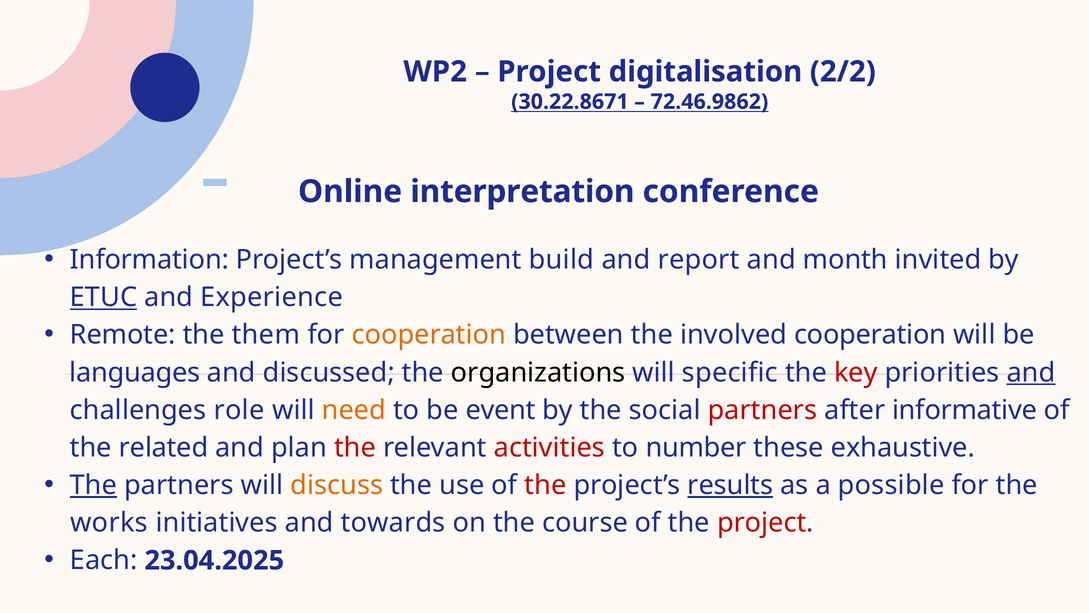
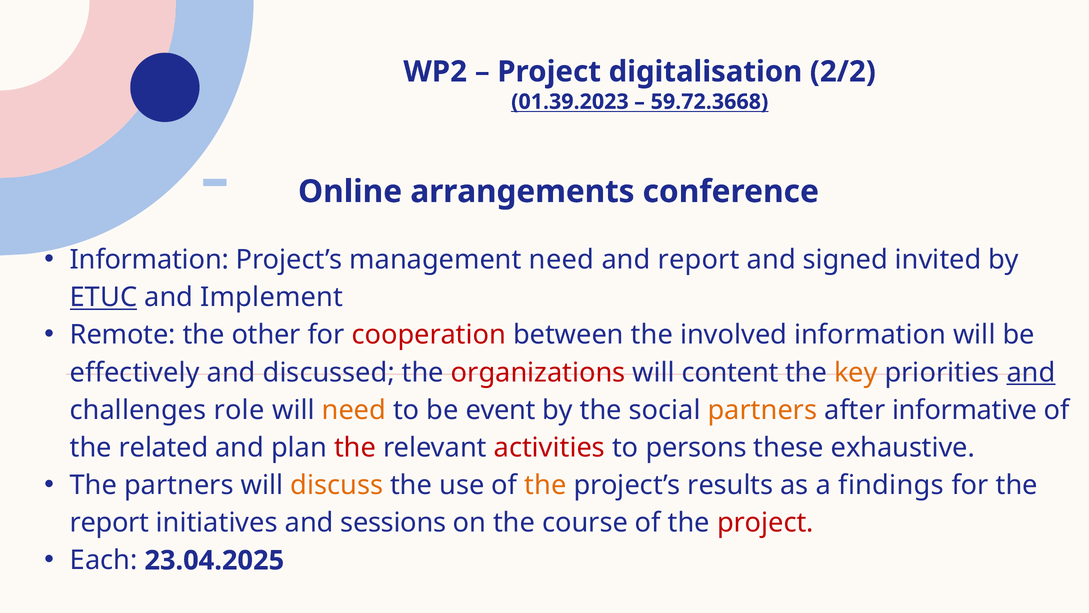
30.22.8671: 30.22.8671 -> 01.39.2023
72.46.9862: 72.46.9862 -> 59.72.3668
interpretation: interpretation -> arrangements
management build: build -> need
month: month -> signed
Experience: Experience -> Implement
them: them -> other
cooperation at (429, 335) colour: orange -> red
involved cooperation: cooperation -> information
languages: languages -> effectively
organizations colour: black -> red
specific: specific -> content
key colour: red -> orange
partners at (762, 410) colour: red -> orange
number: number -> persons
The at (94, 485) underline: present -> none
the at (545, 485) colour: red -> orange
results underline: present -> none
possible: possible -> findings
works at (109, 523): works -> report
towards: towards -> sessions
